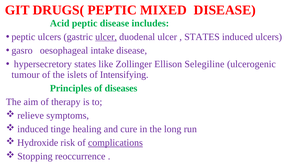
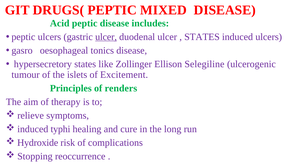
intake: intake -> tonics
Intensifying: Intensifying -> Excitement
diseases: diseases -> renders
tinge: tinge -> typhi
complications underline: present -> none
